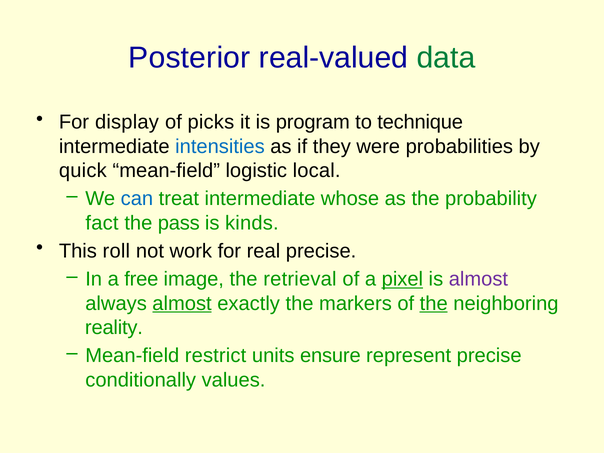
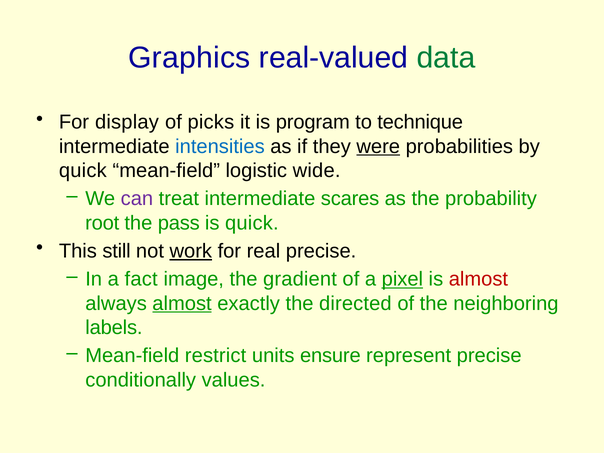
Posterior: Posterior -> Graphics
were underline: none -> present
local: local -> wide
can colour: blue -> purple
whose: whose -> scares
fact: fact -> root
is kinds: kinds -> quick
roll: roll -> still
work underline: none -> present
free: free -> fact
retrieval: retrieval -> gradient
almost at (478, 279) colour: purple -> red
markers: markers -> directed
the at (434, 303) underline: present -> none
reality: reality -> labels
